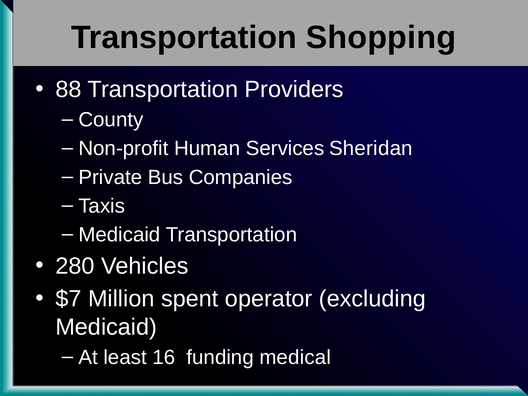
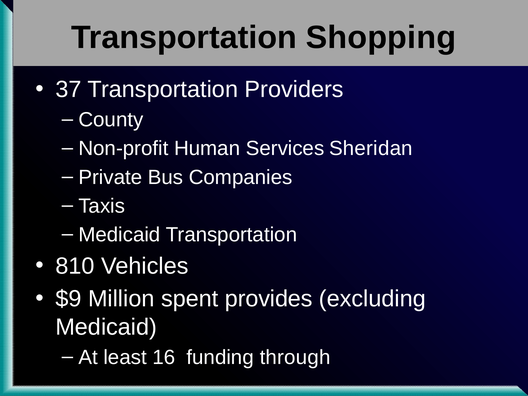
88: 88 -> 37
280: 280 -> 810
$7: $7 -> $9
operator: operator -> provides
medical: medical -> through
